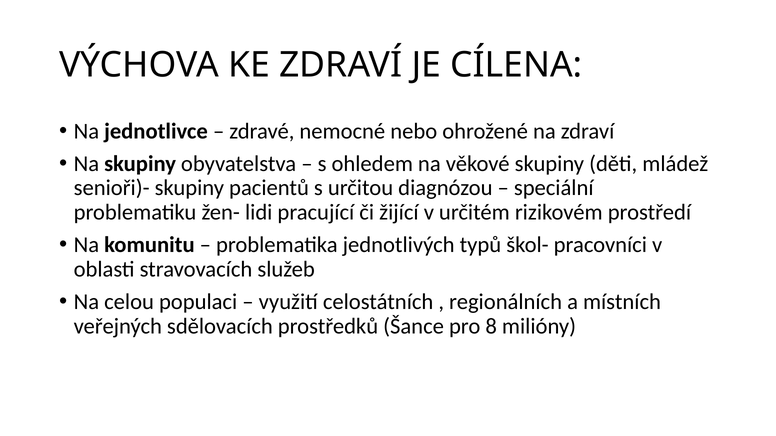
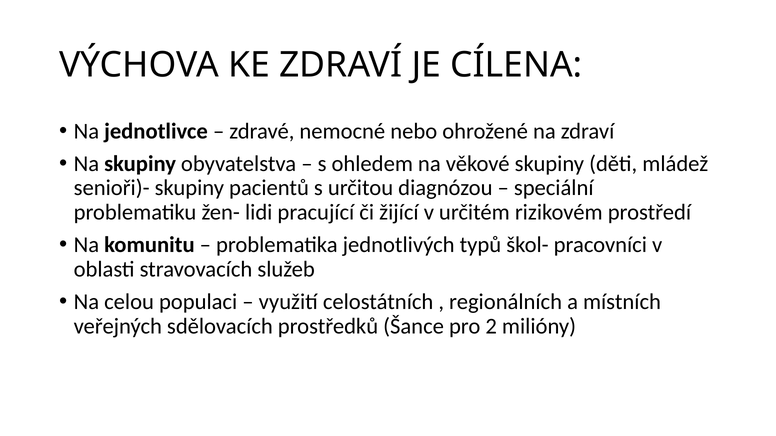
8: 8 -> 2
